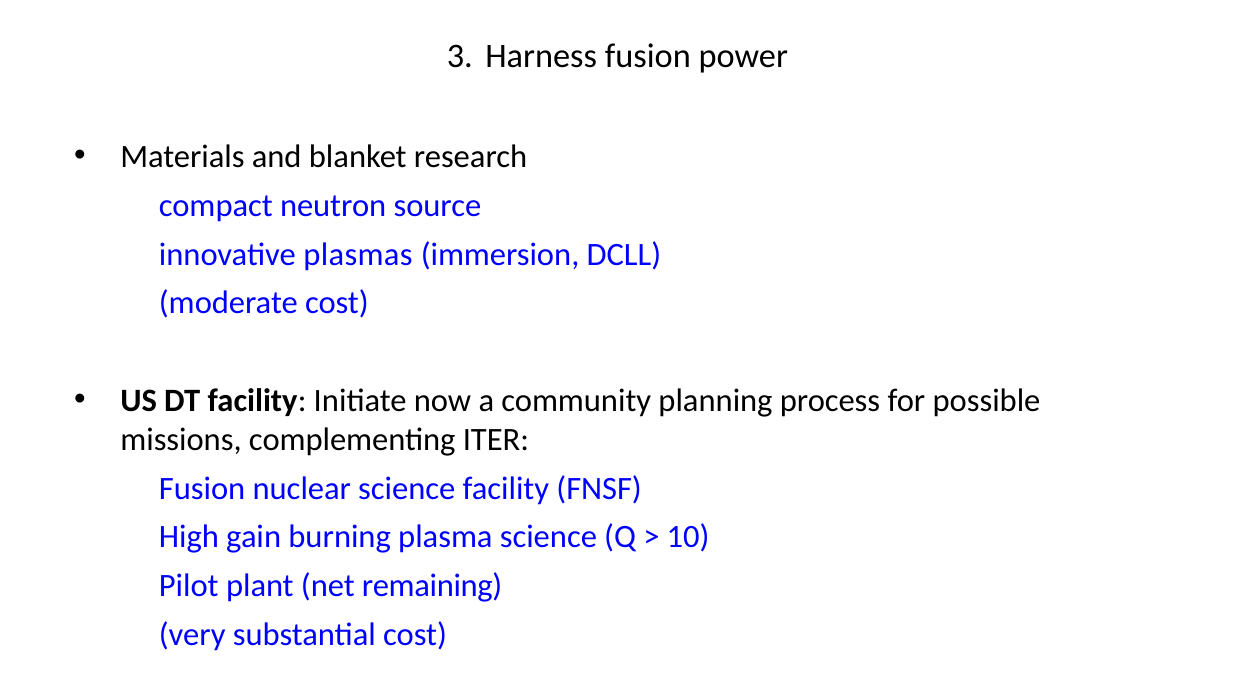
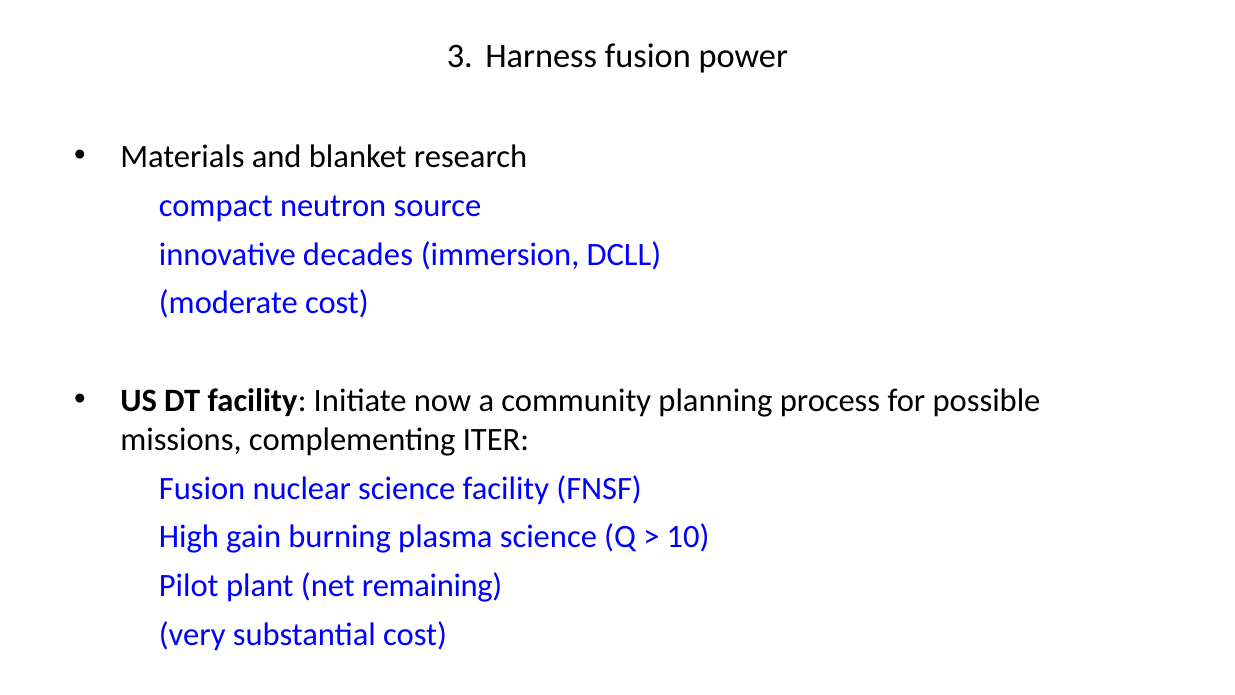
plasmas: plasmas -> decades
